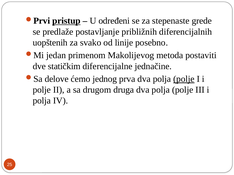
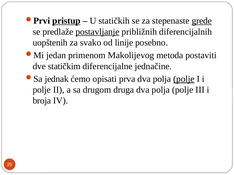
određeni: određeni -> statičkih
grede underline: none -> present
postavljanje underline: none -> present
delove: delove -> jednak
jednog: jednog -> opisati
polja at (42, 101): polja -> broja
